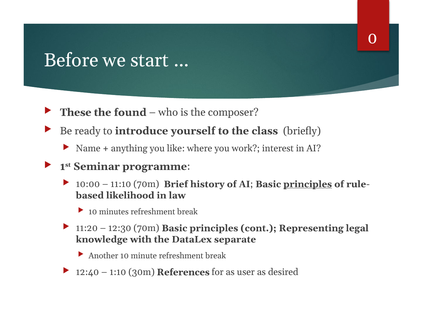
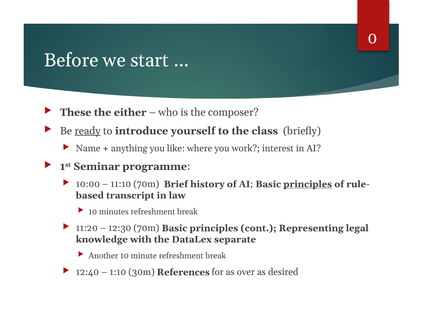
found: found -> either
ready underline: none -> present
likelihood: likelihood -> transcript
user: user -> over
